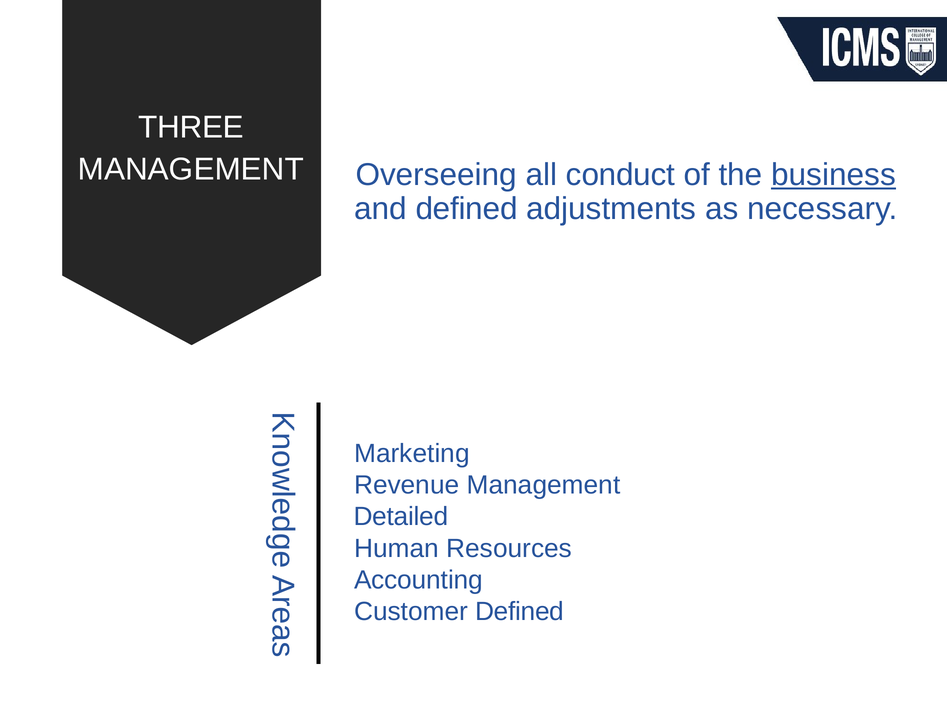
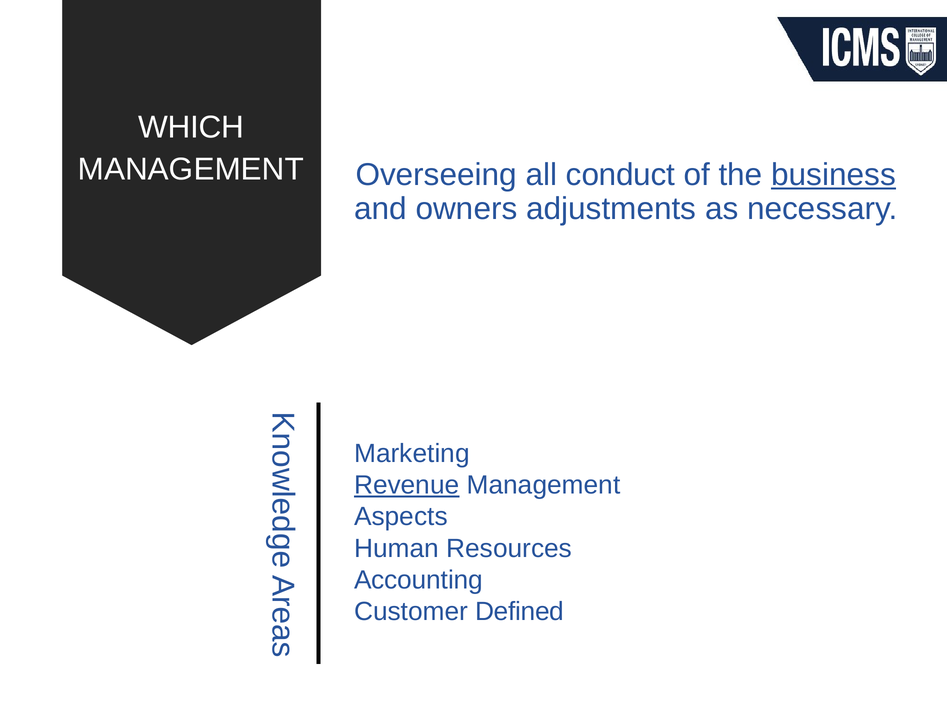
THREE: THREE -> WHICH
and defined: defined -> owners
Revenue underline: none -> present
Detailed: Detailed -> Aspects
